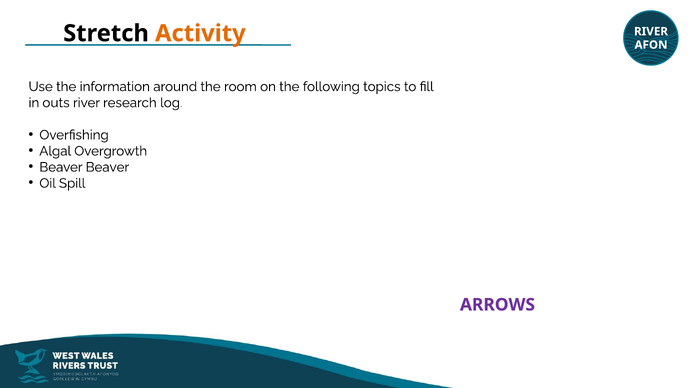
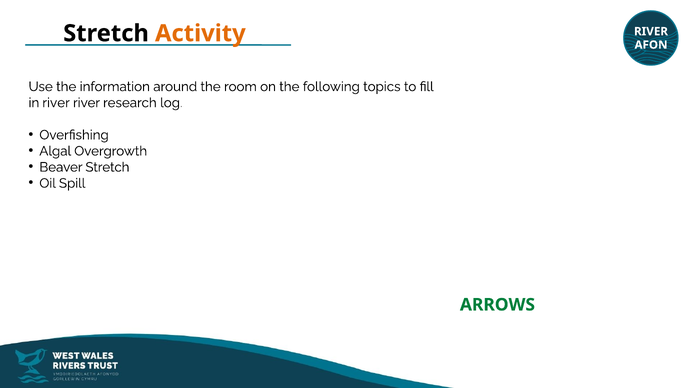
in outs: outs -> river
Beaver Beaver: Beaver -> Stretch
ARROWS colour: purple -> green
